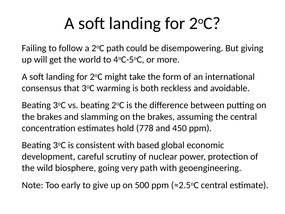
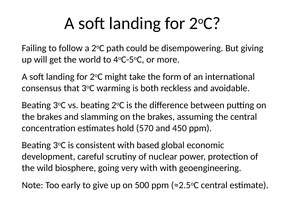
778: 778 -> 570
very path: path -> with
